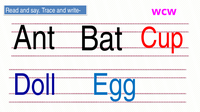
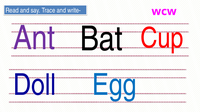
Ant colour: black -> purple
